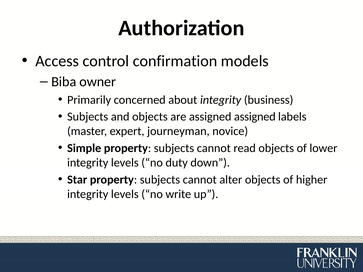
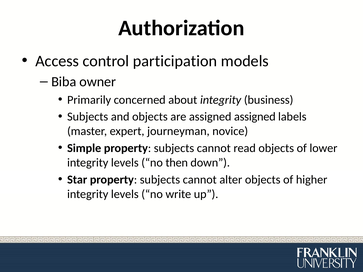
confirmation: confirmation -> participation
duty: duty -> then
